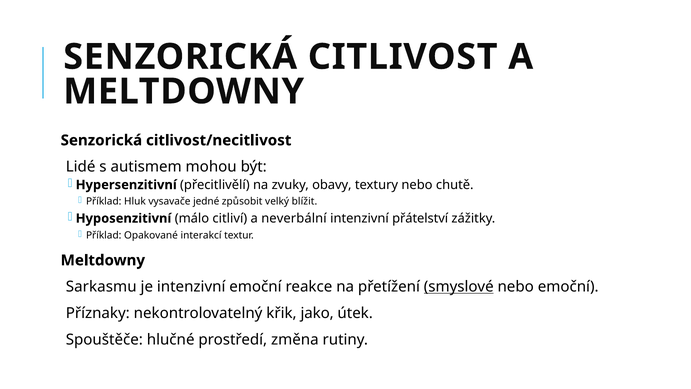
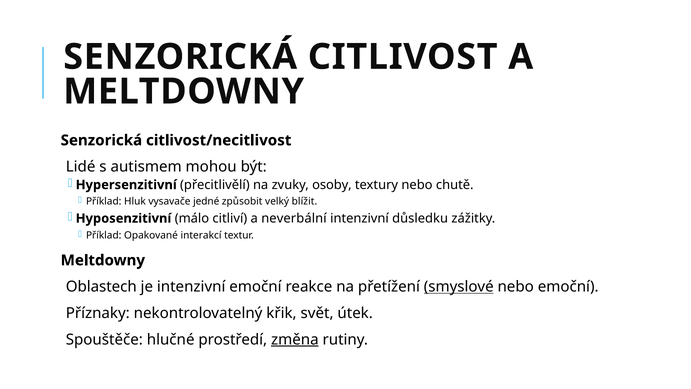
obavy: obavy -> osoby
přátelství: přátelství -> důsledku
Sarkasmu: Sarkasmu -> Oblastech
jako: jako -> svět
změna underline: none -> present
